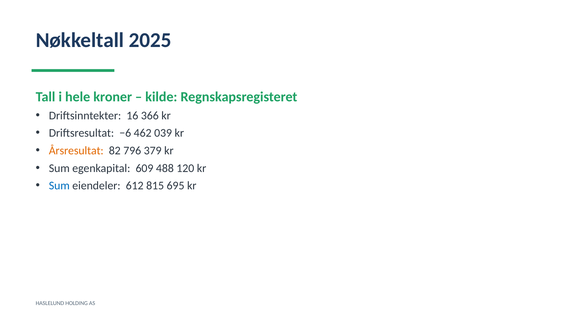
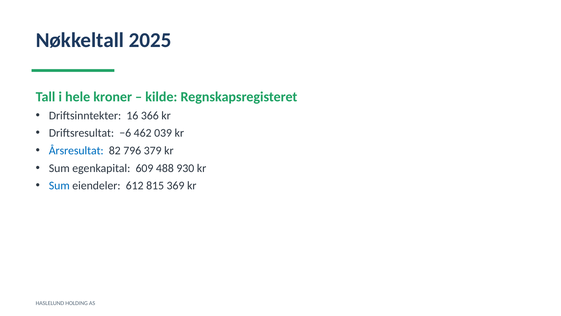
Årsresultat colour: orange -> blue
120: 120 -> 930
695: 695 -> 369
